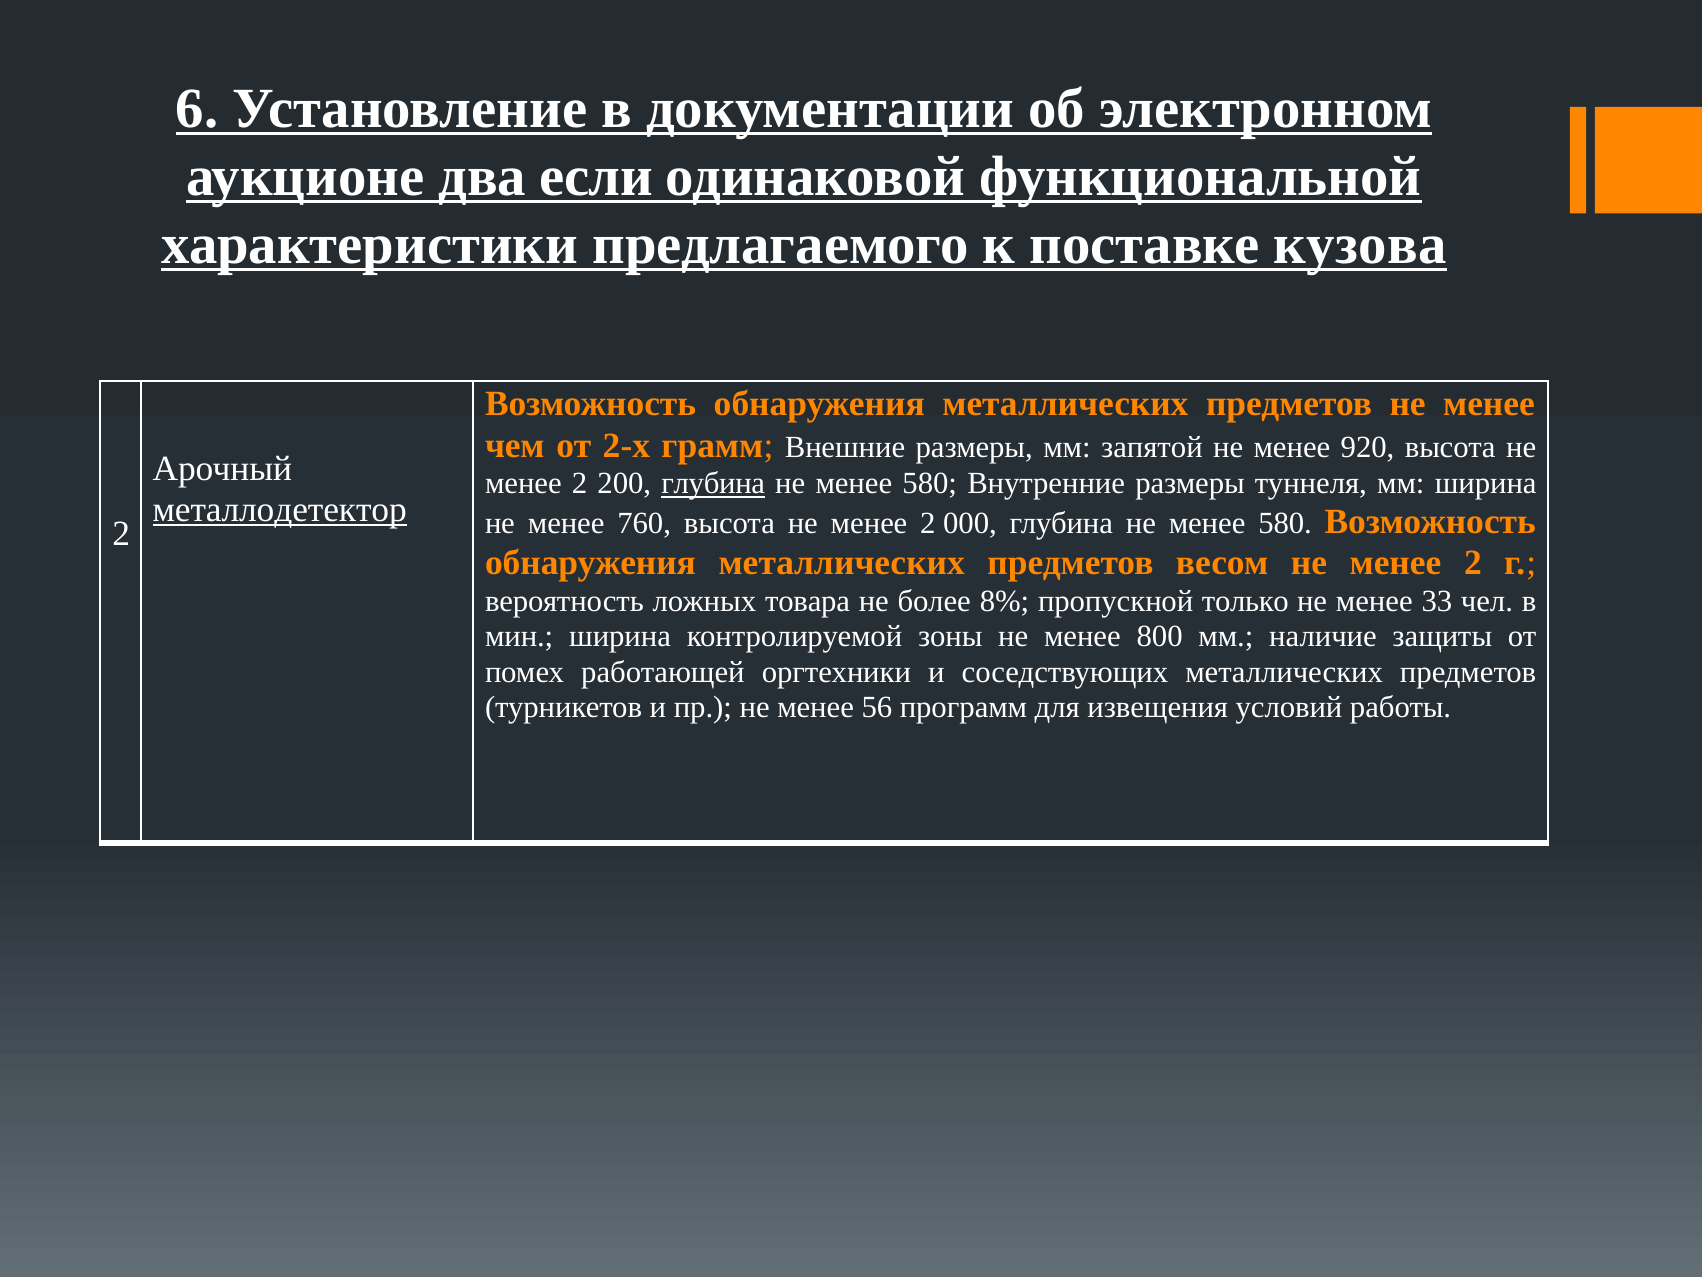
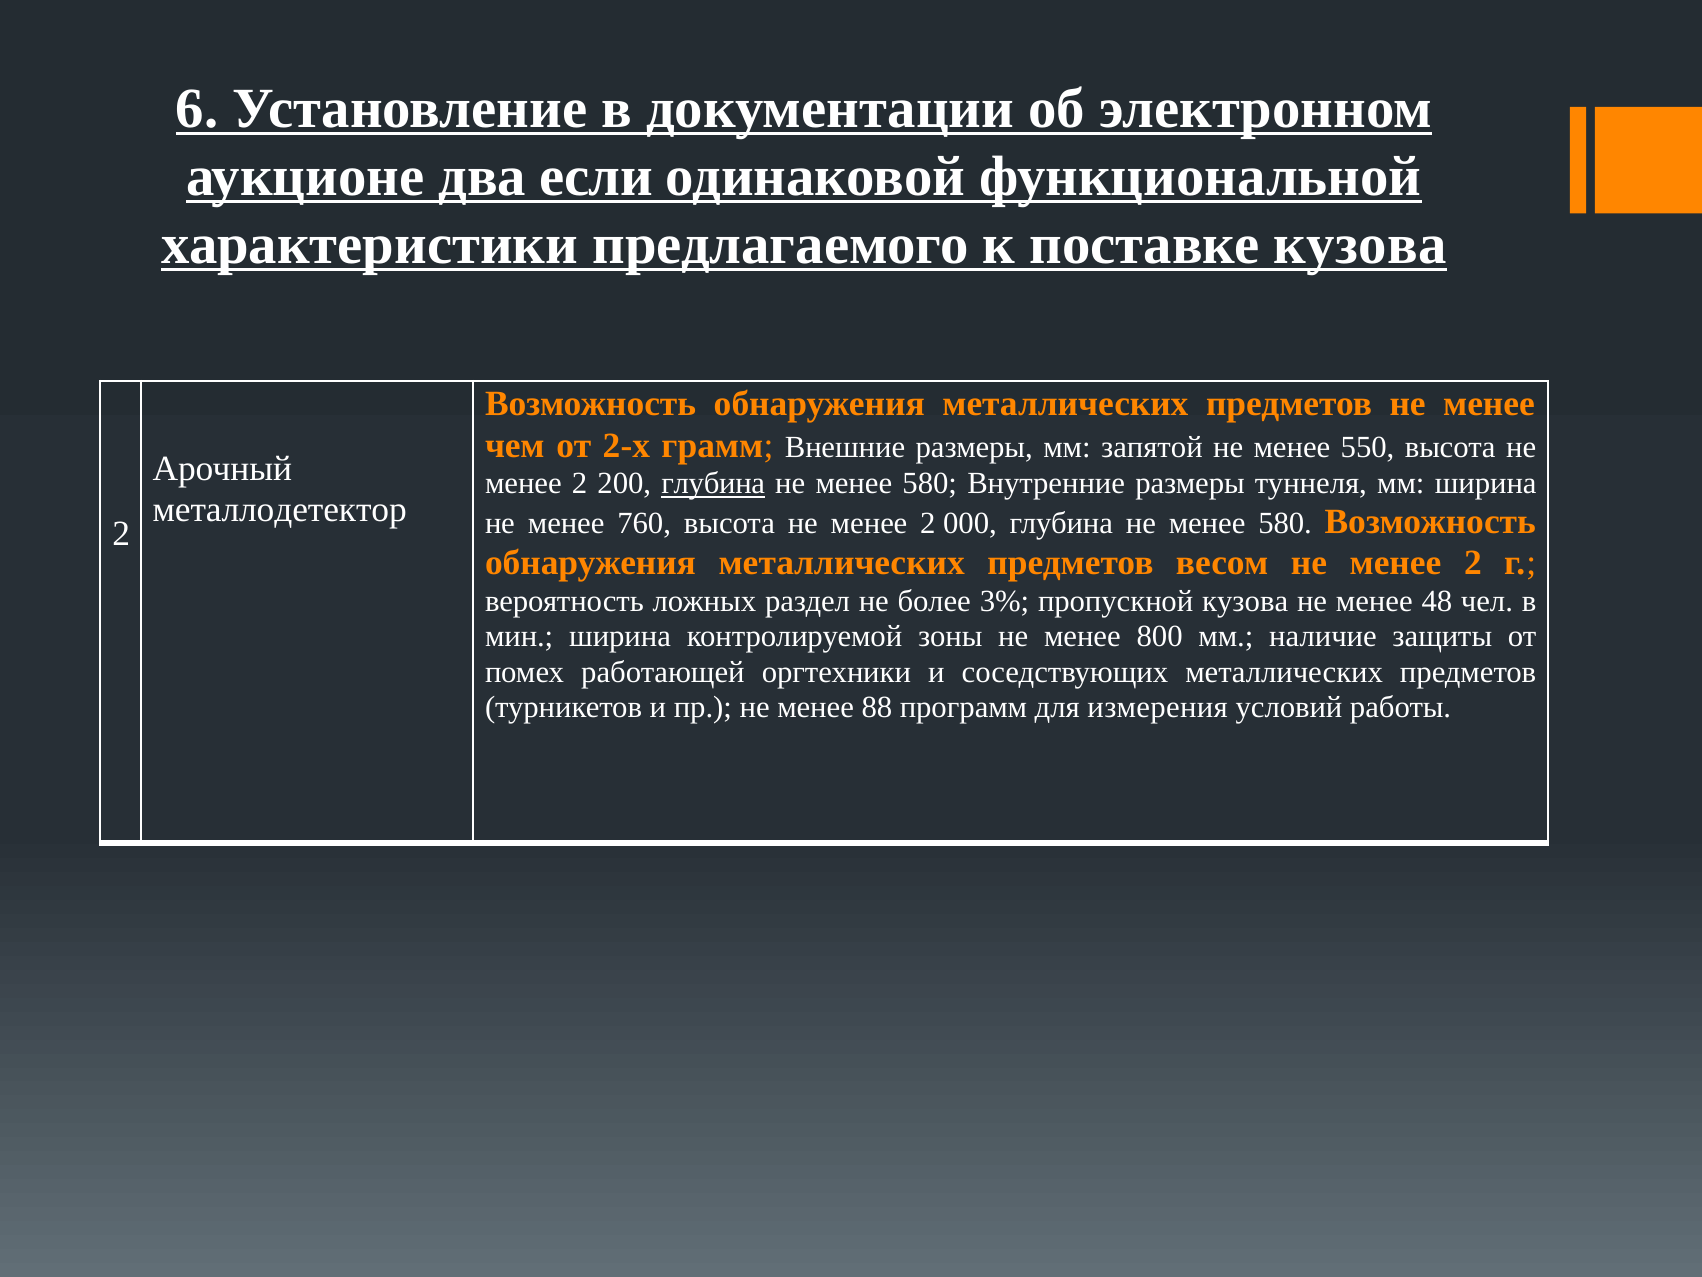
920: 920 -> 550
металлодетектор underline: present -> none
товара: товара -> раздел
8%: 8% -> 3%
пропускной только: только -> кузова
33: 33 -> 48
56: 56 -> 88
извещения: извещения -> измерения
